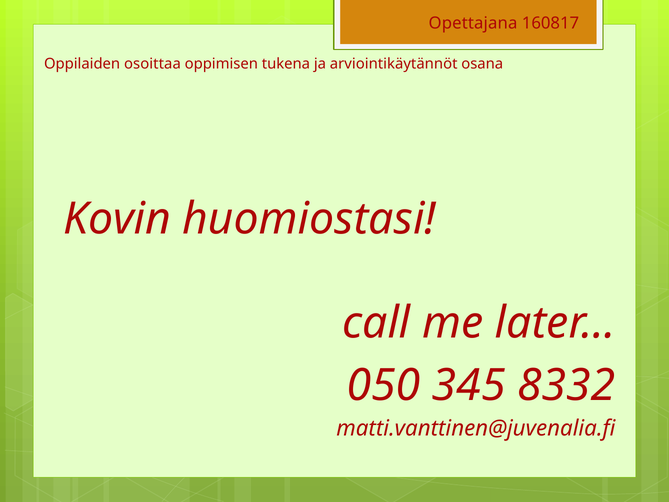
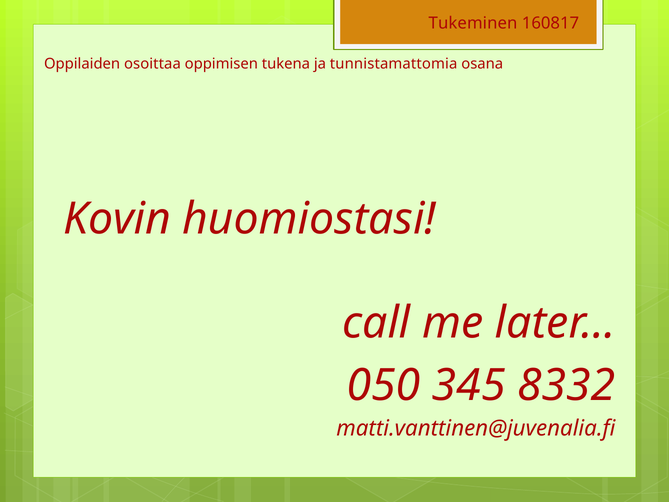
Opettajana: Opettajana -> Tukeminen
arviointikäytännöt: arviointikäytännöt -> tunnistamattomia
